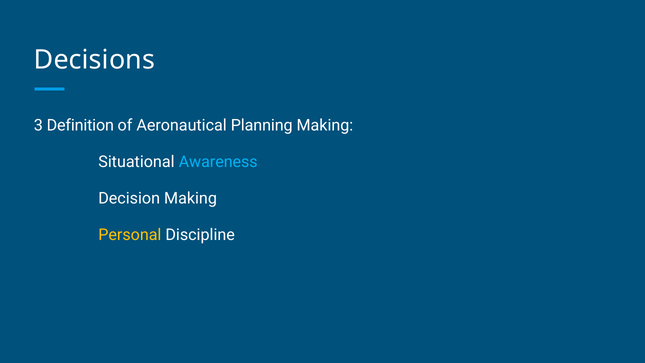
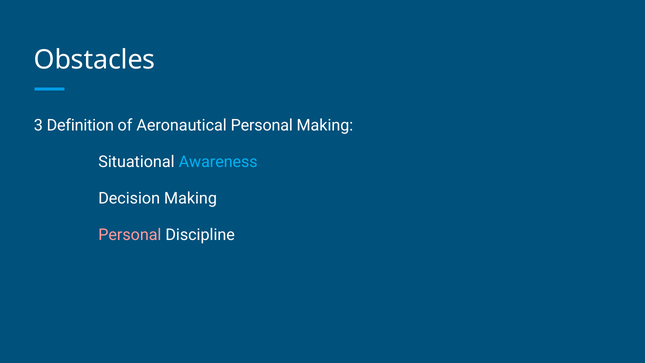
Decisions: Decisions -> Obstacles
Aeronautical Planning: Planning -> Personal
Personal at (130, 235) colour: yellow -> pink
